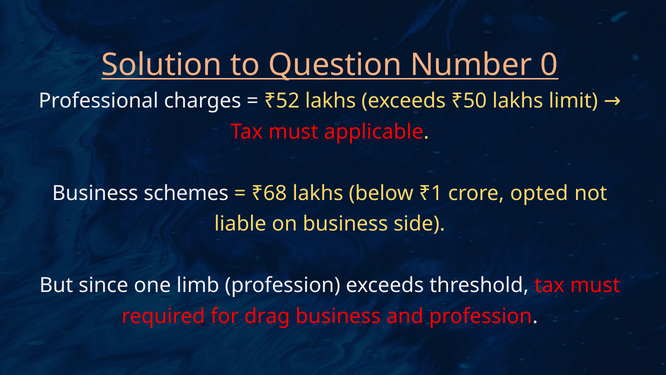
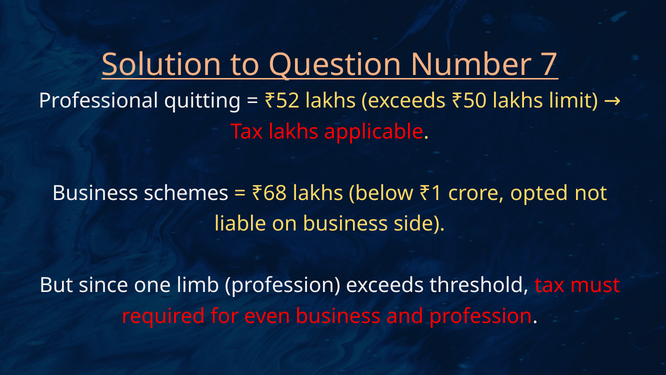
0: 0 -> 7
charges: charges -> quitting
must at (293, 132): must -> lakhs
drag: drag -> even
